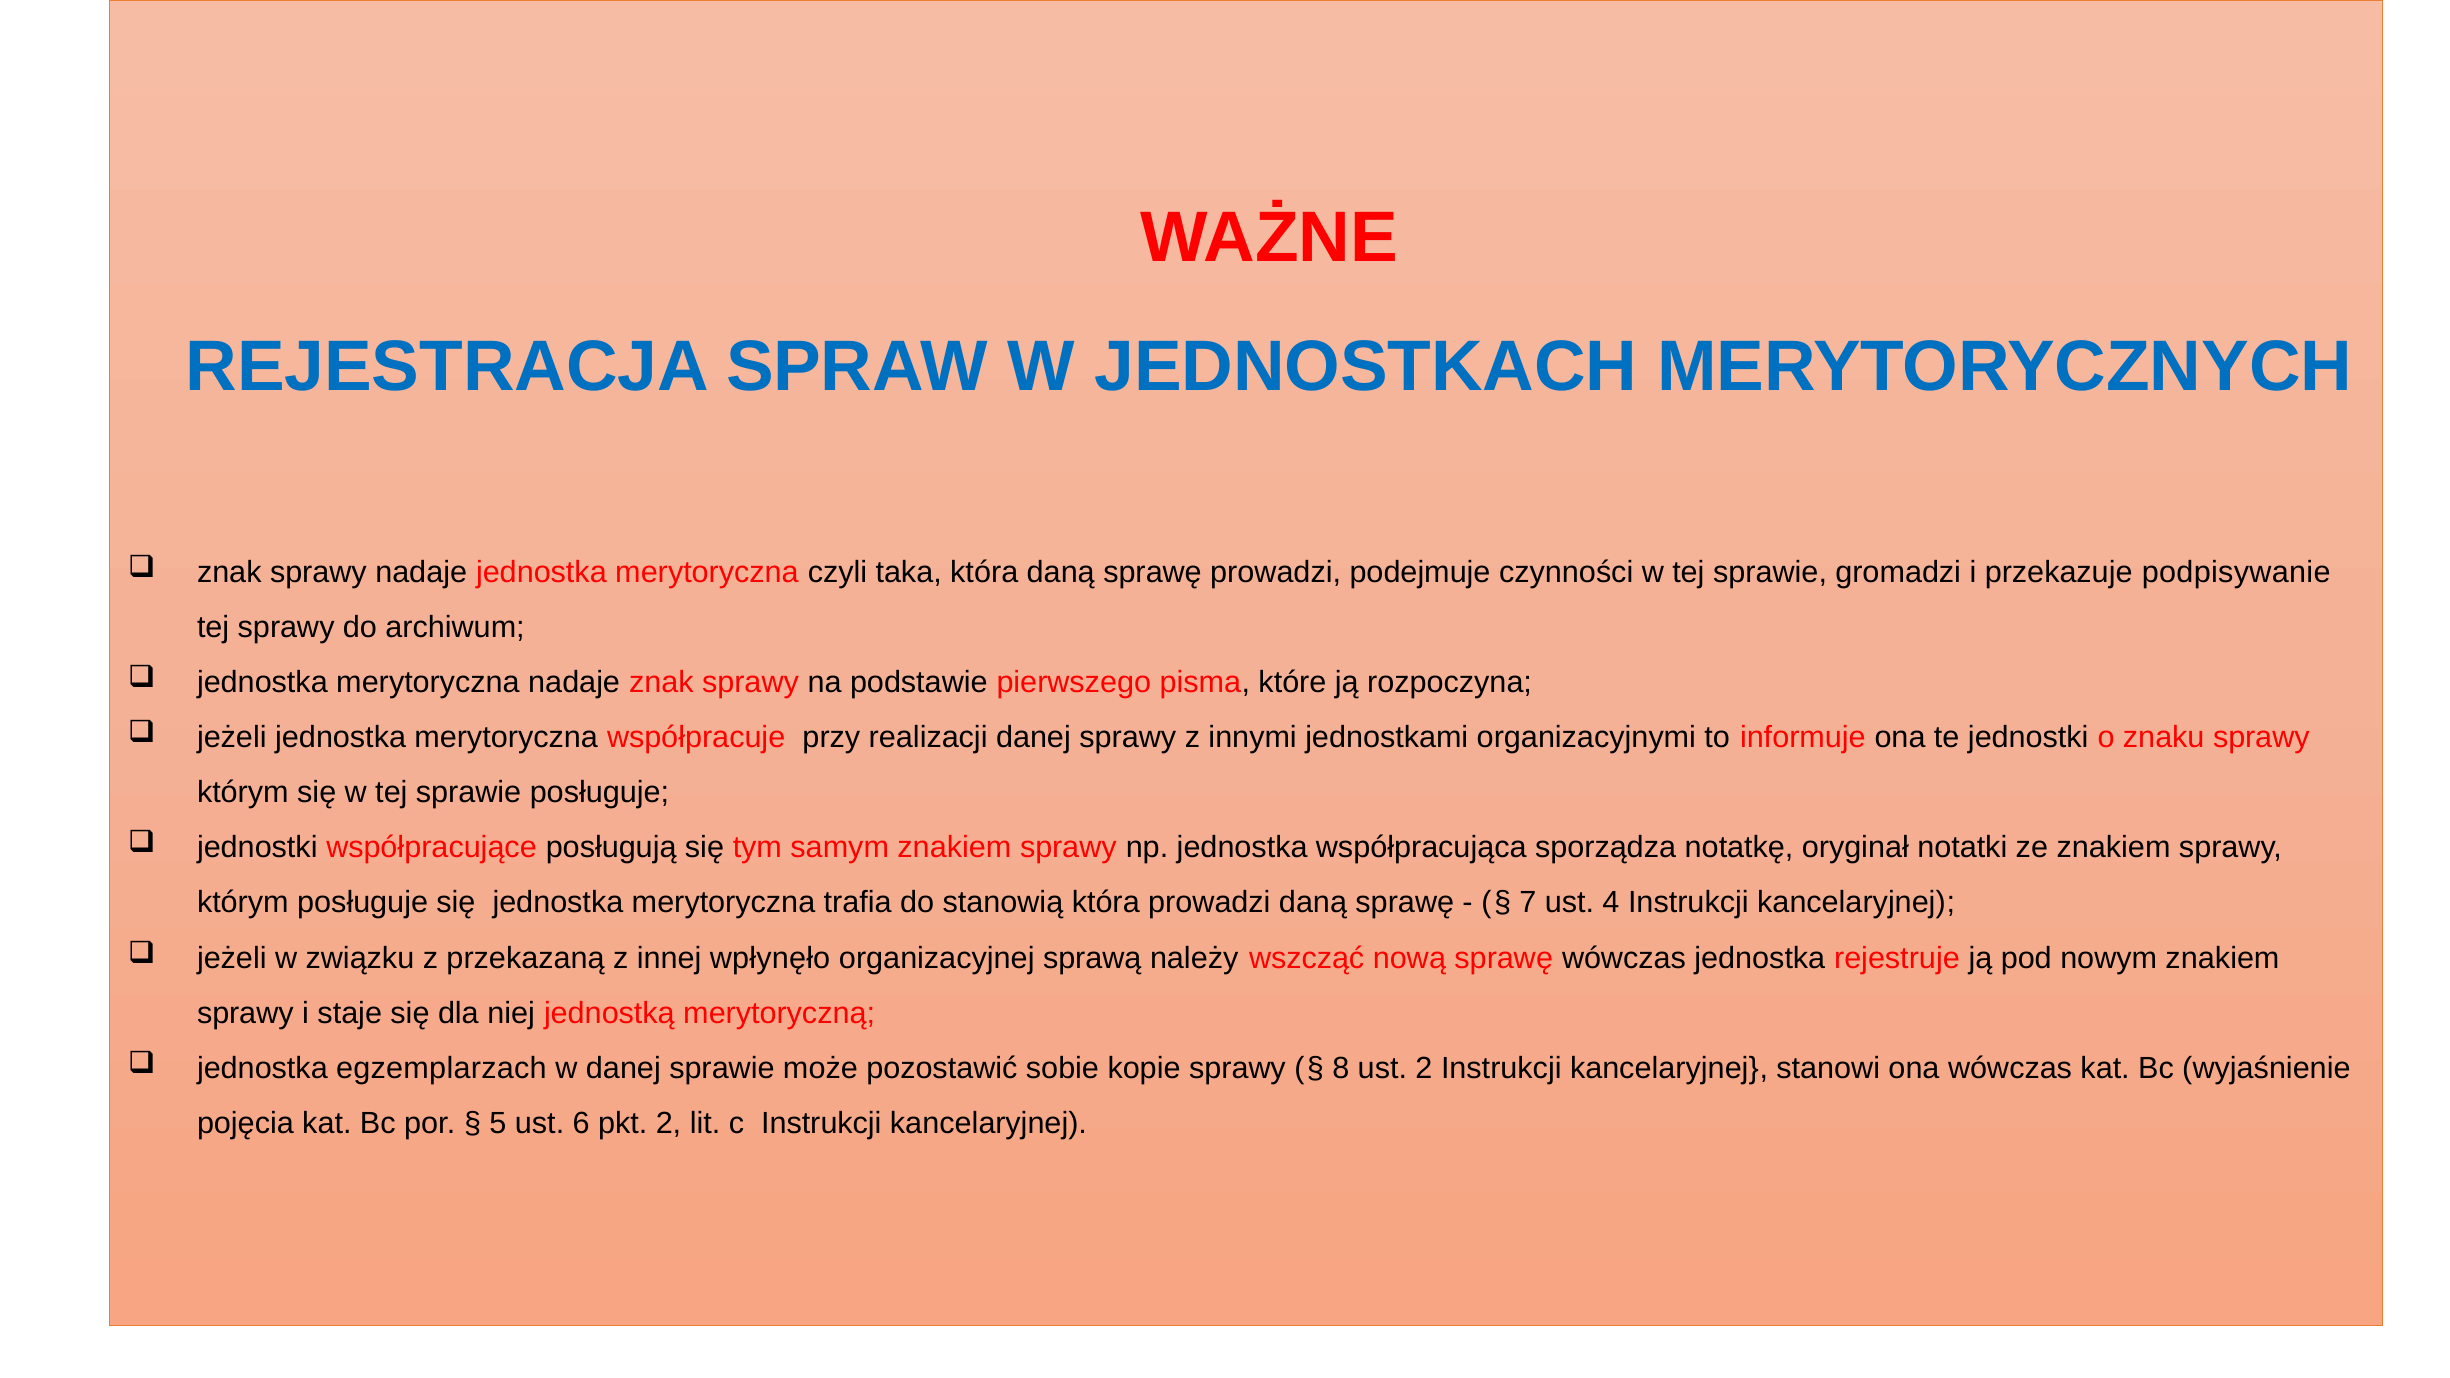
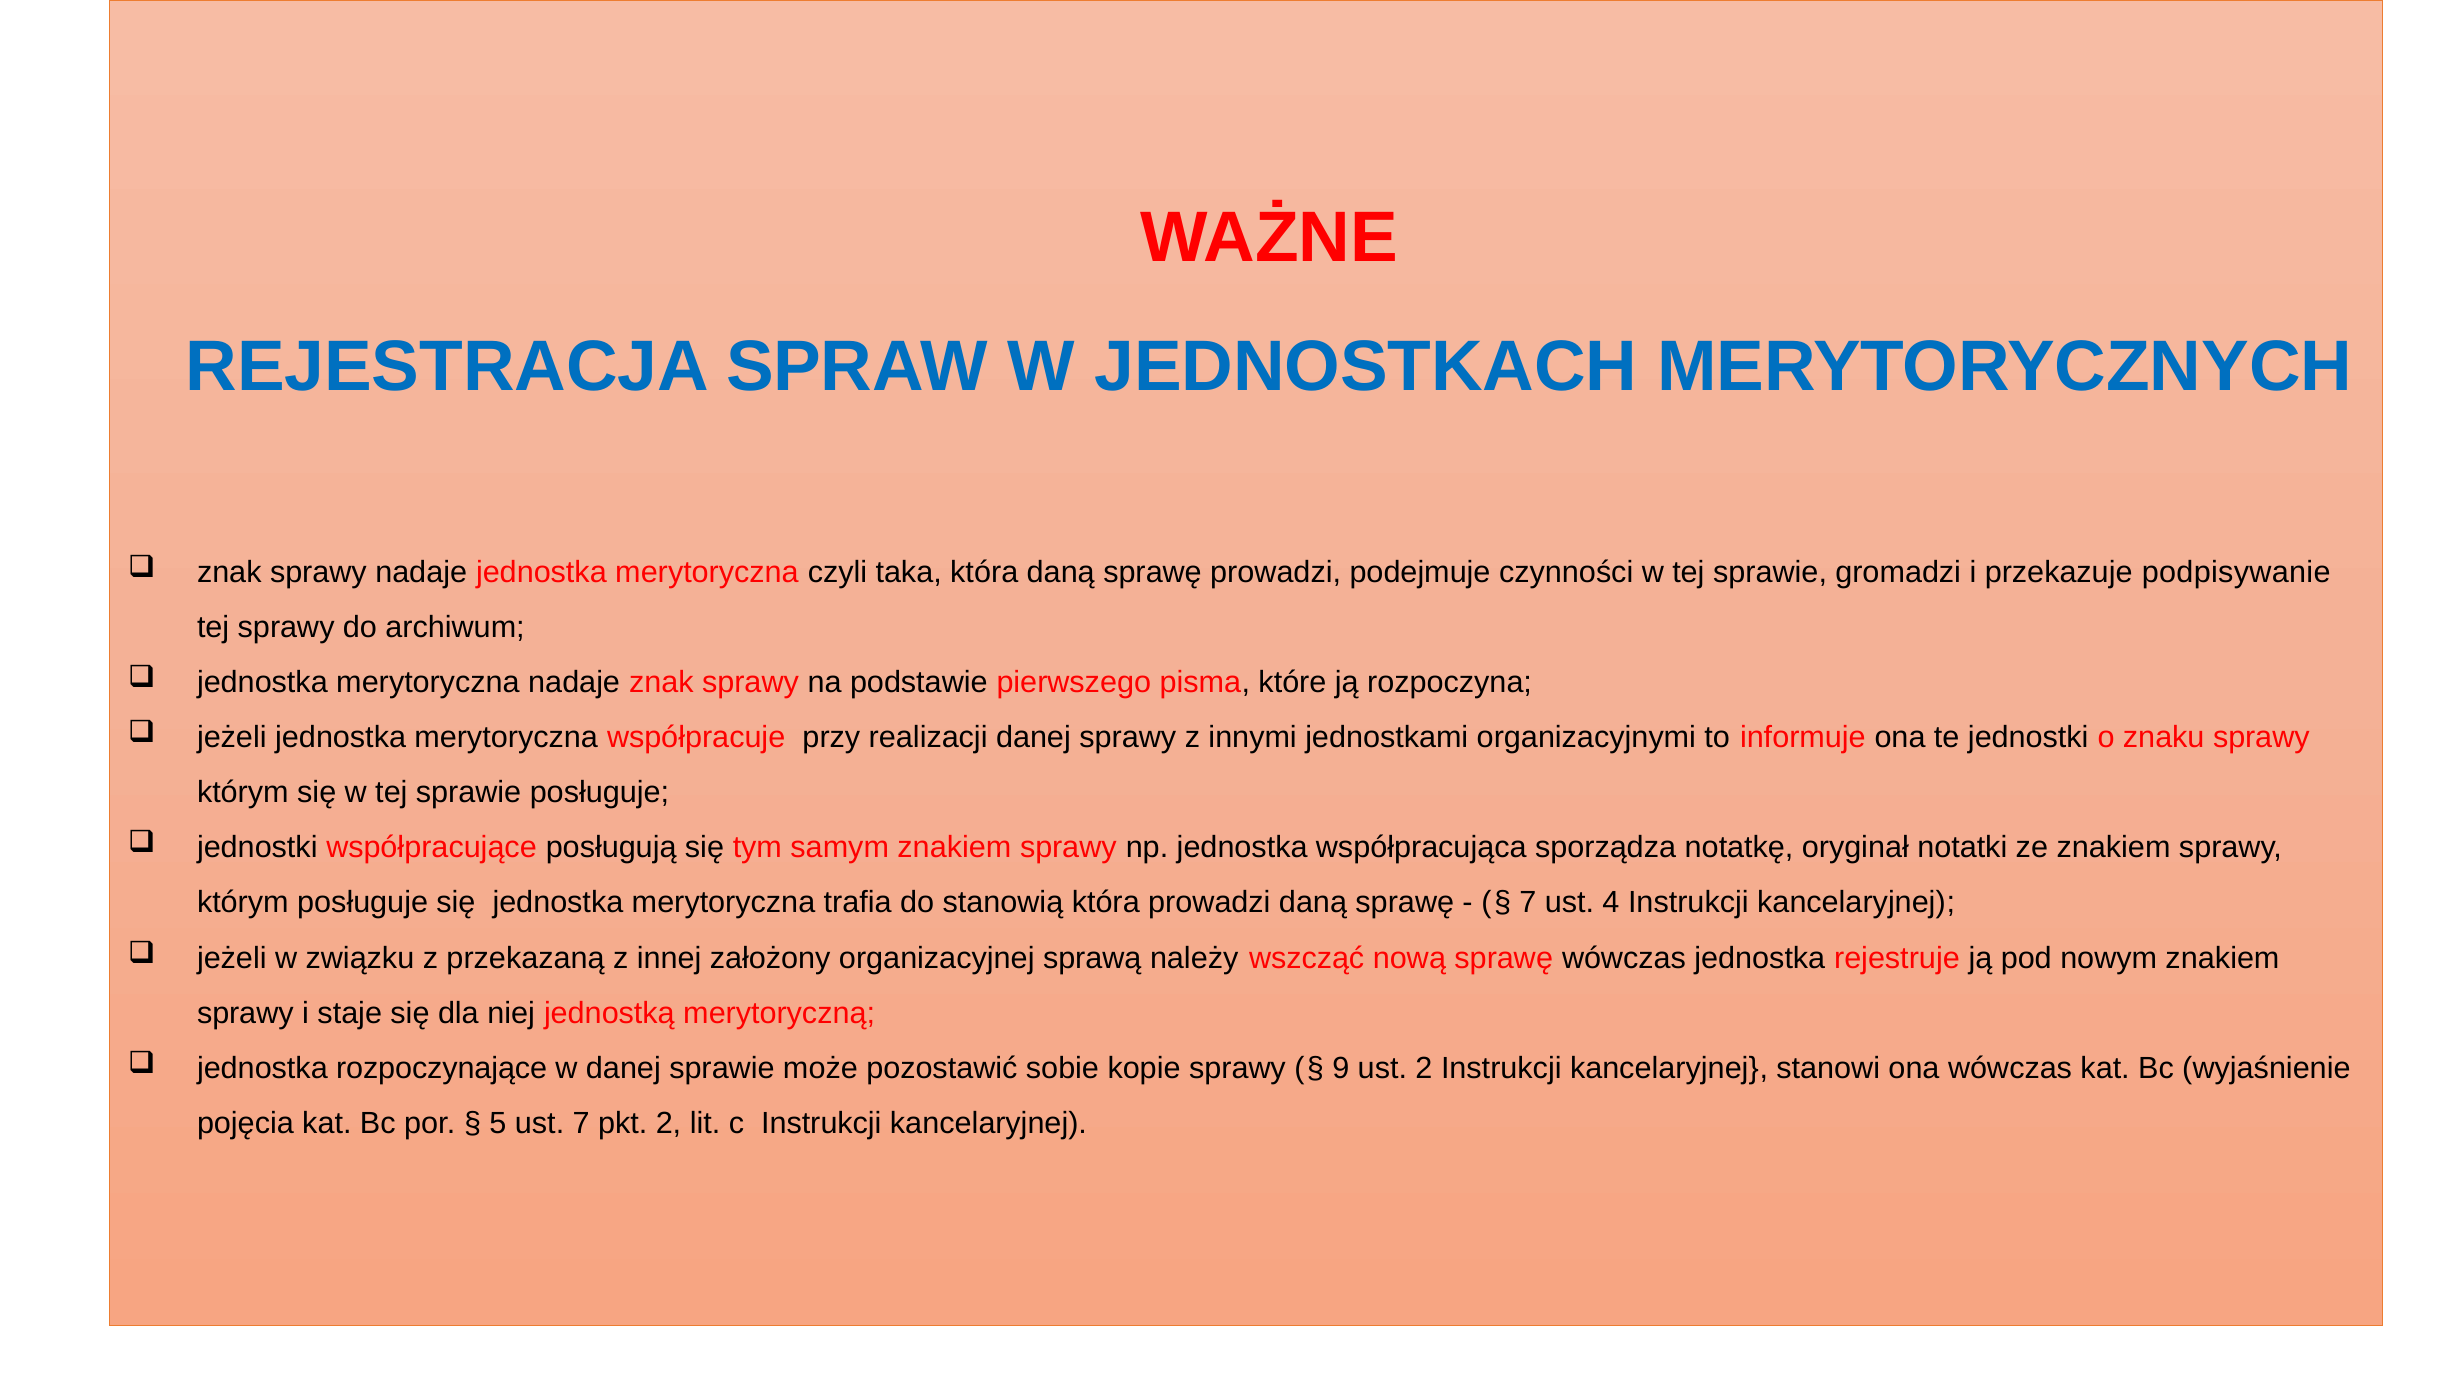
wpłynęło: wpłynęło -> założony
egzemplarzach: egzemplarzach -> rozpoczynające
8: 8 -> 9
ust 6: 6 -> 7
